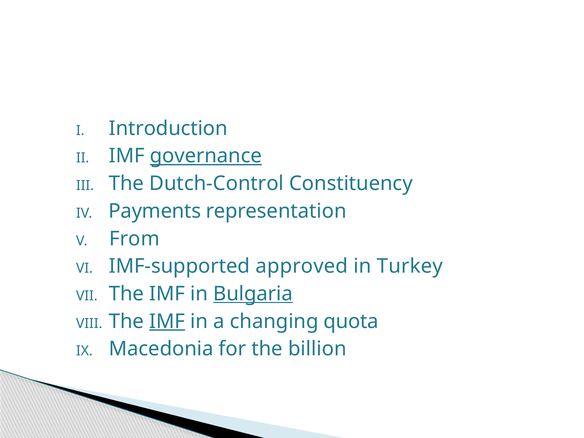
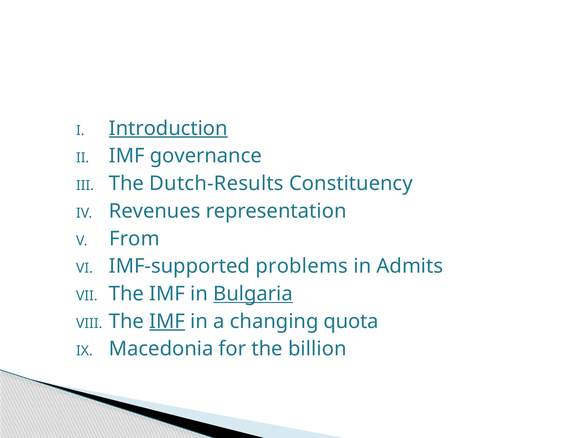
Introduction underline: none -> present
governance underline: present -> none
Dutch-Control: Dutch-Control -> Dutch-Results
Payments: Payments -> Revenues
approved: approved -> problems
Turkey: Turkey -> Admits
